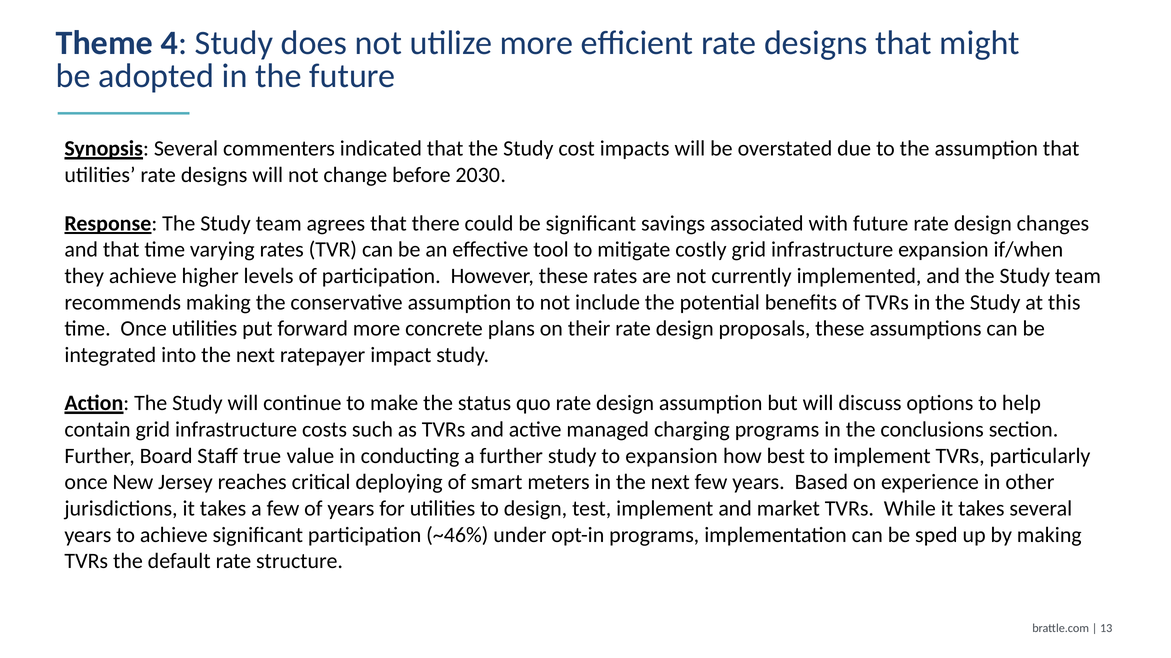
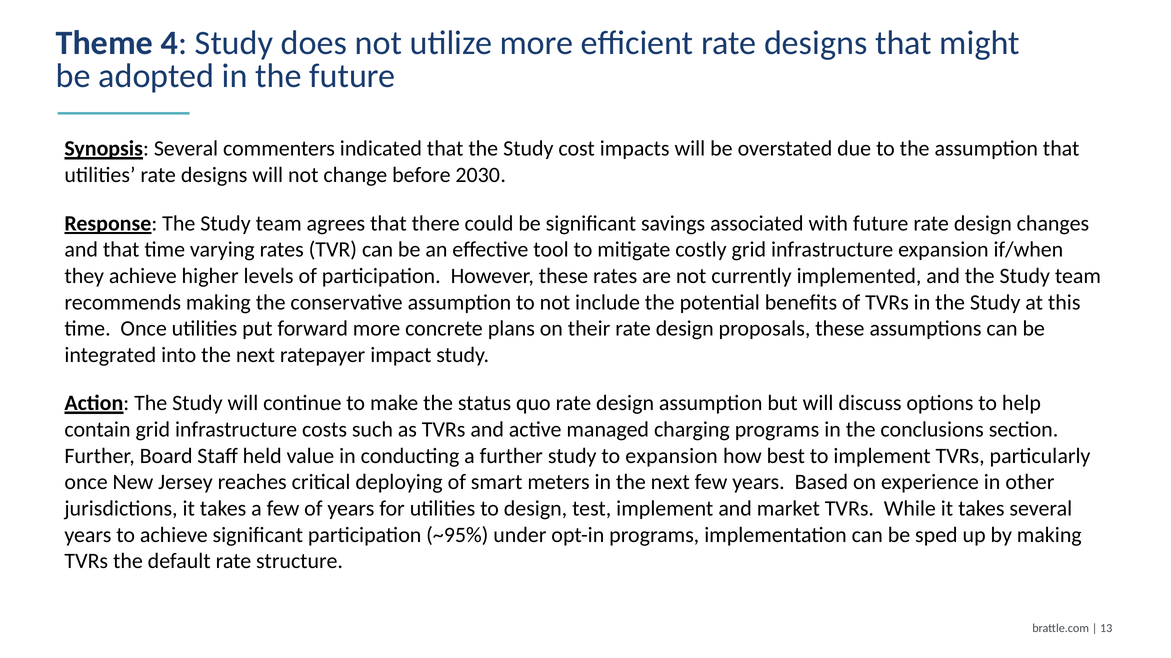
true: true -> held
~46%: ~46% -> ~95%
